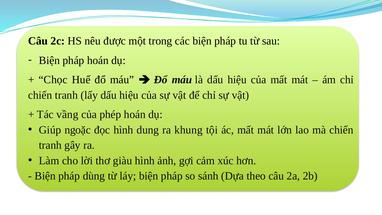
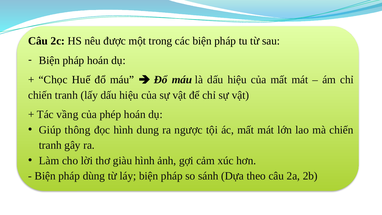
ngoặc: ngoặc -> thông
khung: khung -> ngược
